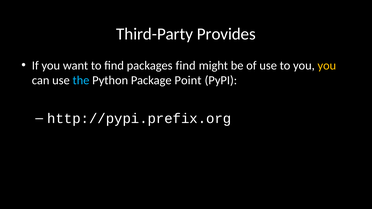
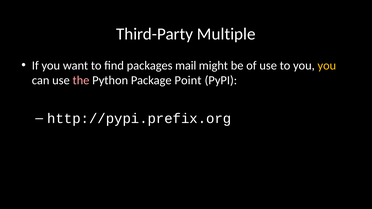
Provides: Provides -> Multiple
packages find: find -> mail
the colour: light blue -> pink
